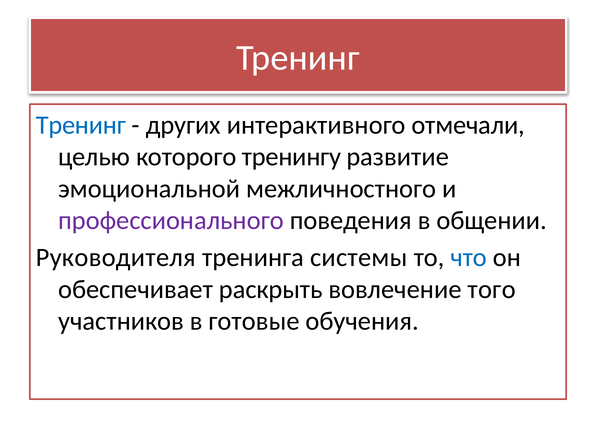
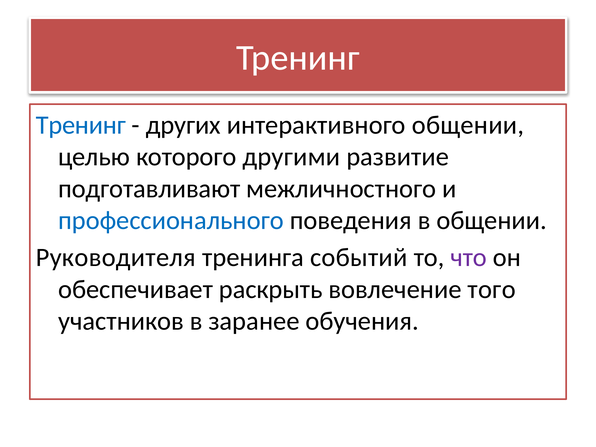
интерактивного отмечали: отмечали -> общении
тренингу: тренингу -> другими
эмоциональной: эмоциональной -> подготавливают
профессионального colour: purple -> blue
системы: системы -> событий
что colour: blue -> purple
готовые: готовые -> заранее
